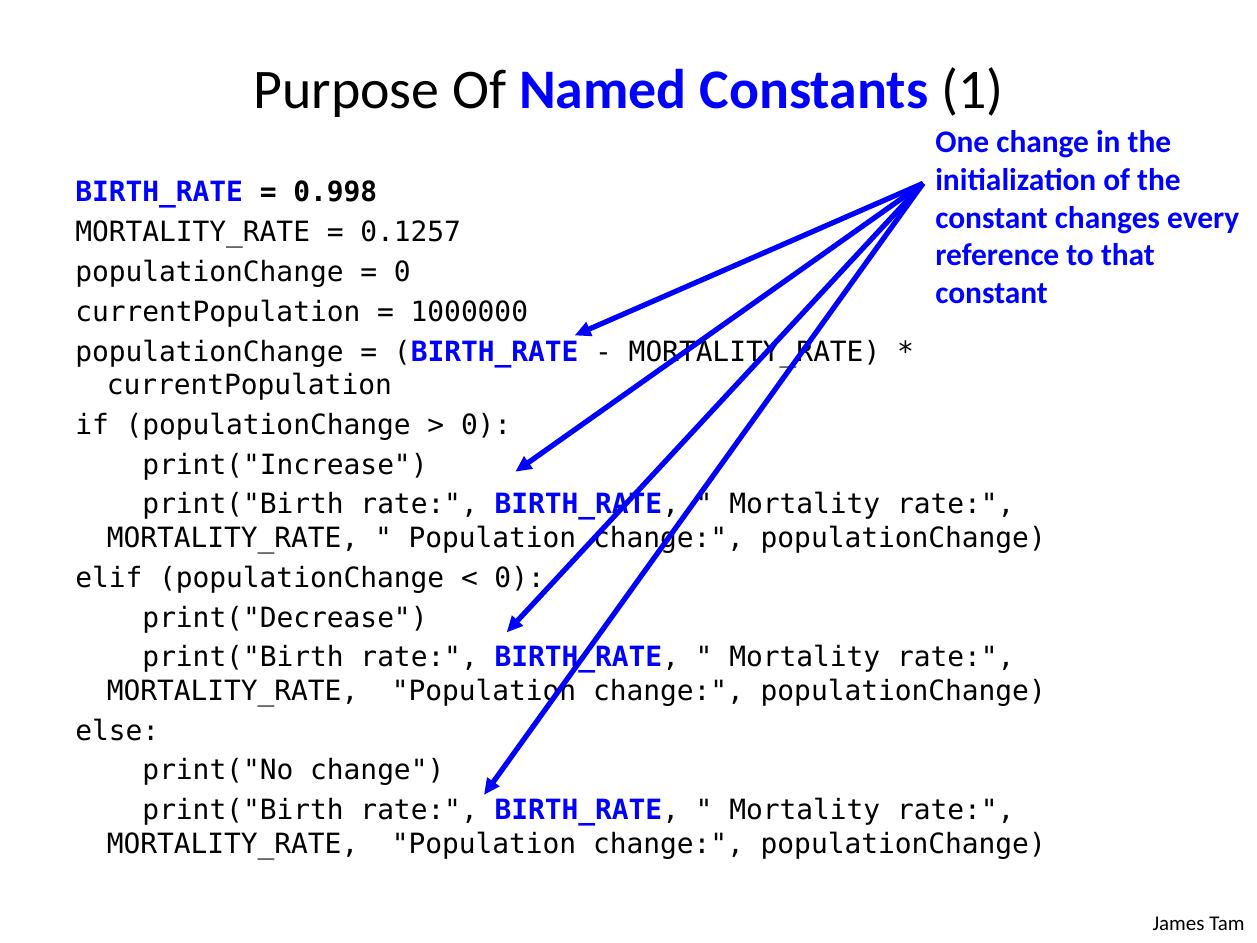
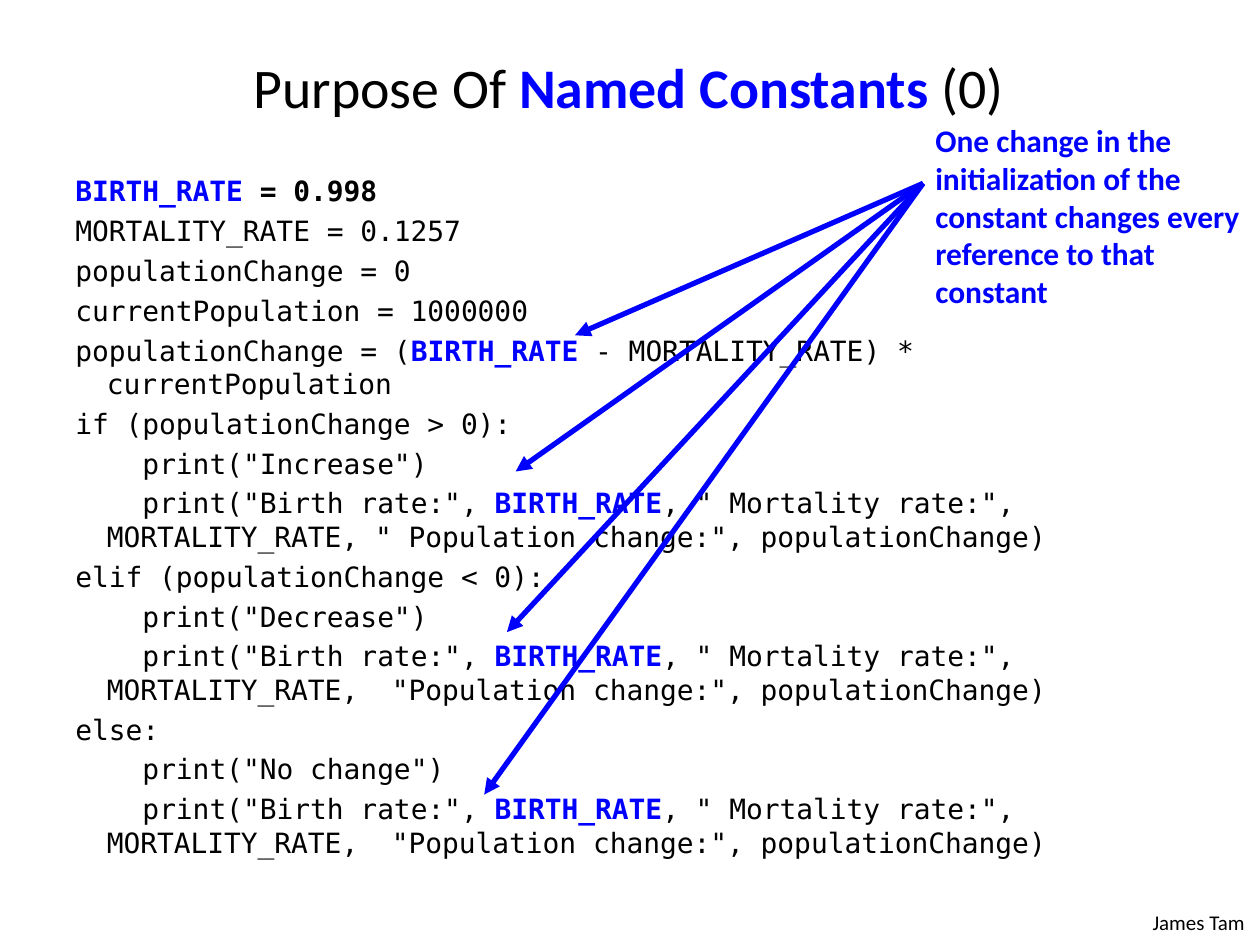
Constants 1: 1 -> 0
